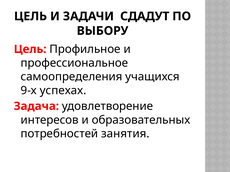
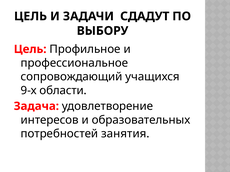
самоопределения: самоопределения -> сопровождающий
успехах: успехах -> области
